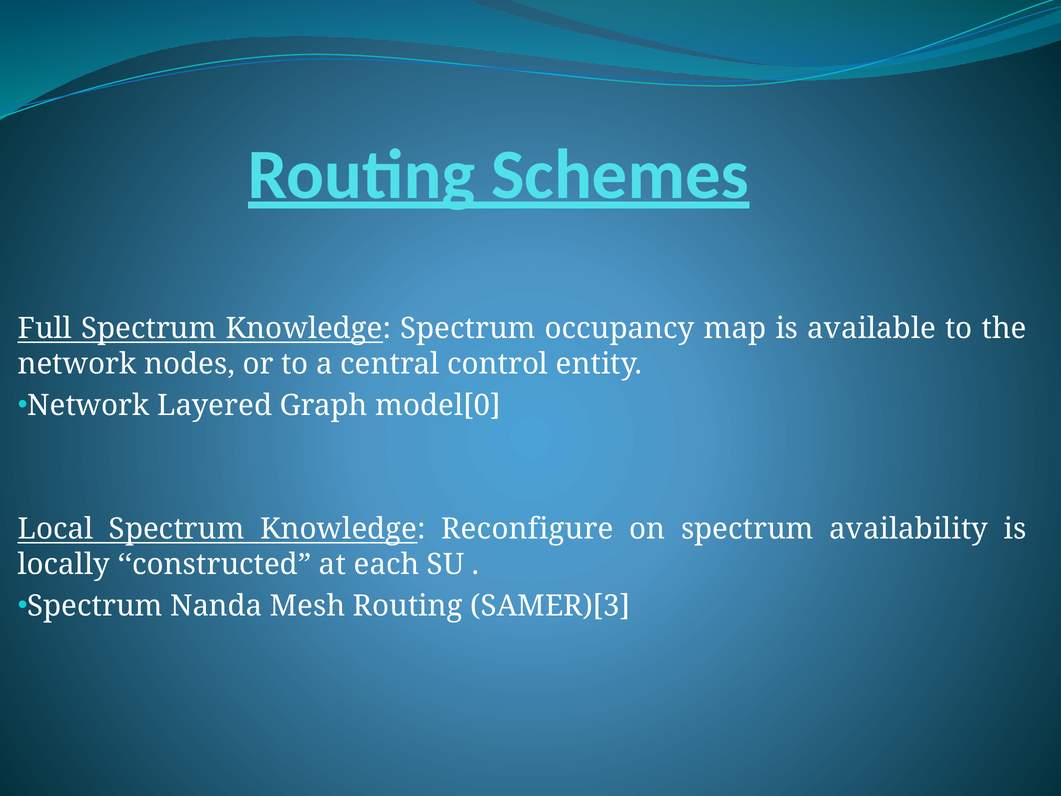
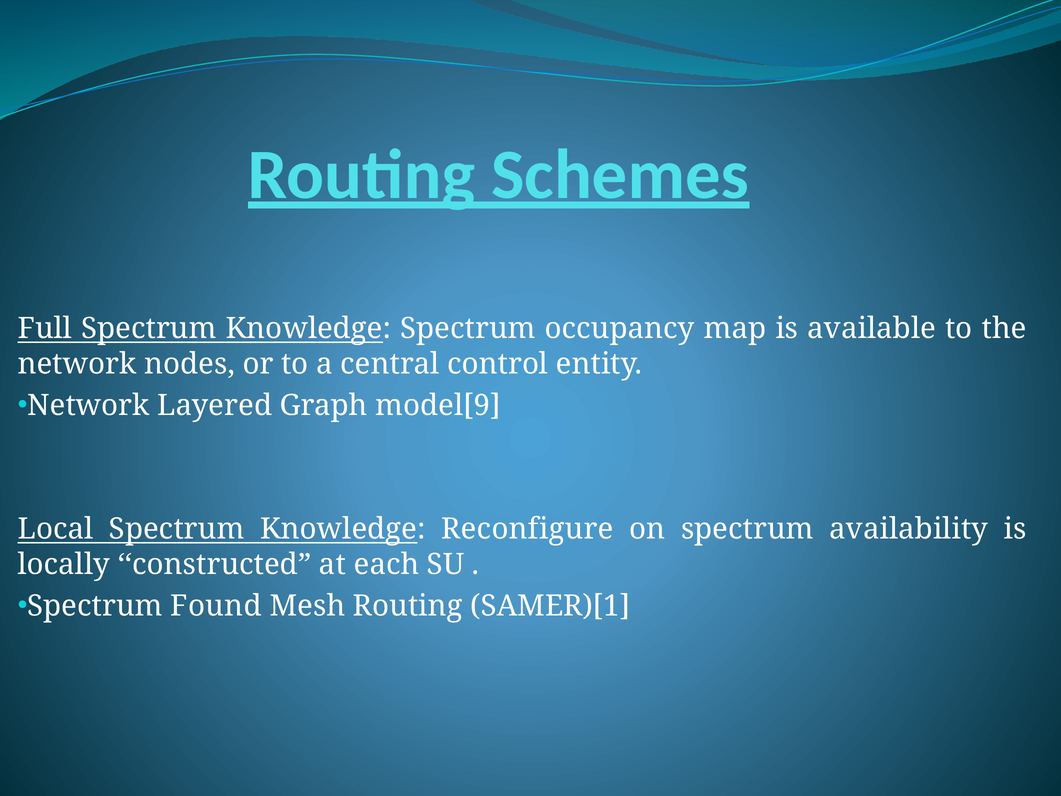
model[0: model[0 -> model[9
Nanda: Nanda -> Found
SAMER)[3: SAMER)[3 -> SAMER)[1
